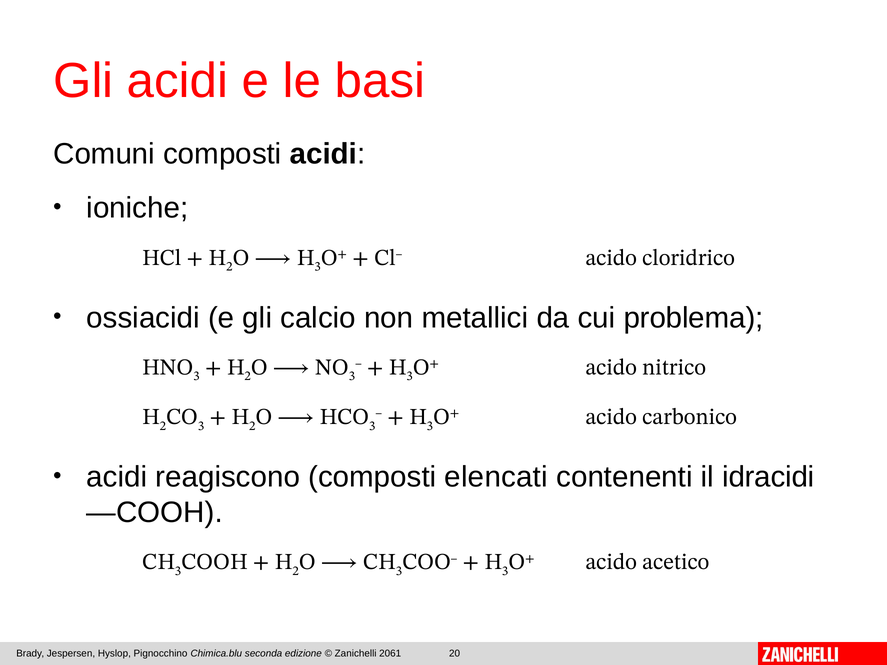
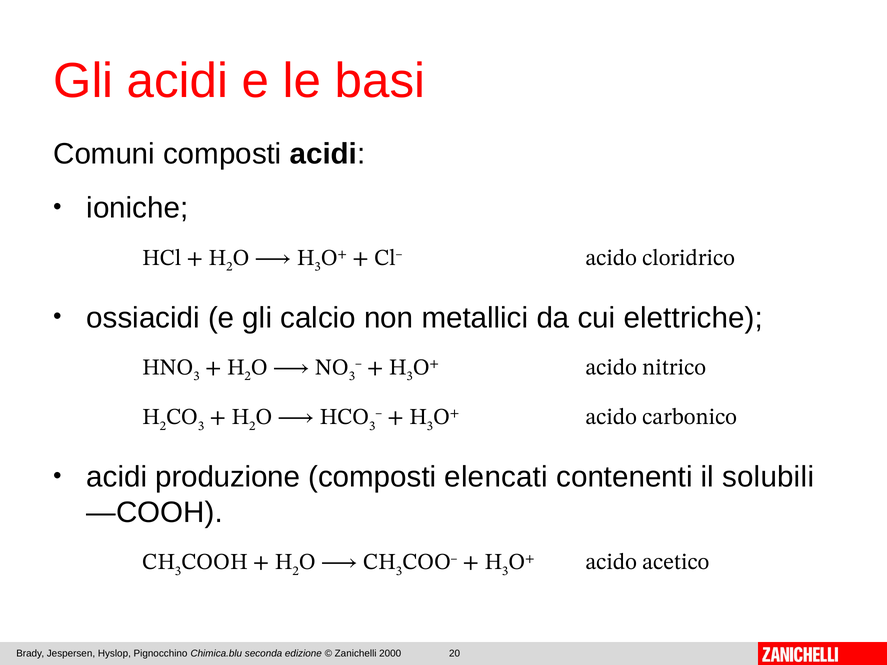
problema: problema -> elettriche
reagiscono: reagiscono -> produzione
idracidi: idracidi -> solubili
2061: 2061 -> 2000
